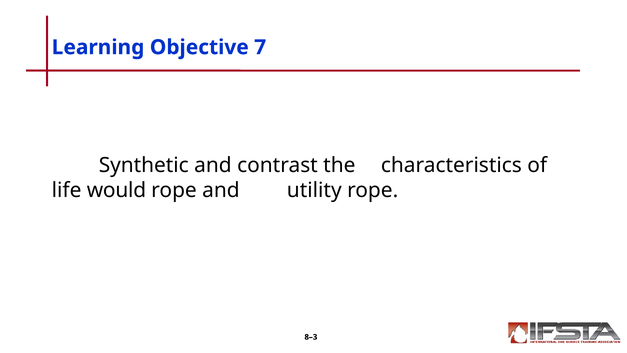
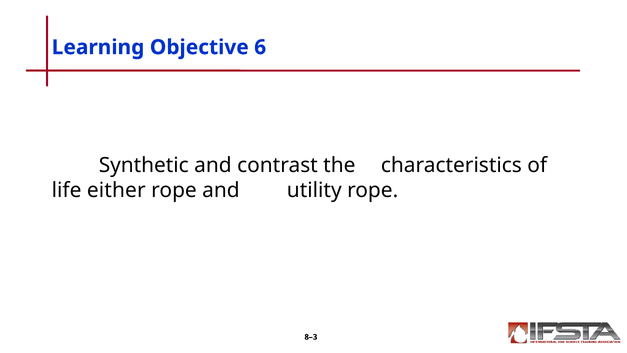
7: 7 -> 6
would: would -> either
